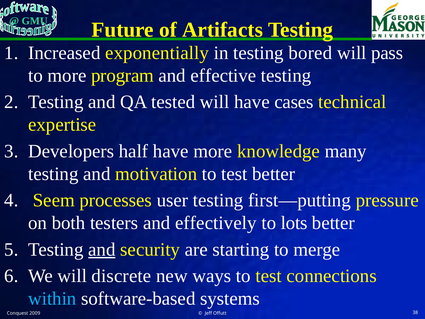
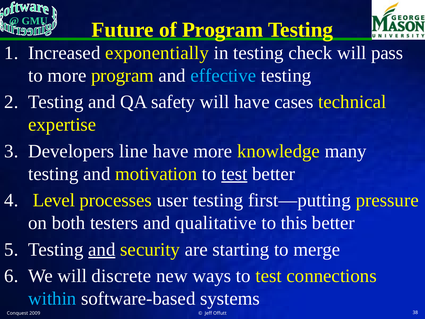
of Artifacts: Artifacts -> Program
bored: bored -> check
effective colour: white -> light blue
tested: tested -> safety
half: half -> line
test at (234, 174) underline: none -> present
Seem: Seem -> Level
effectively: effectively -> qualitative
lots: lots -> this
